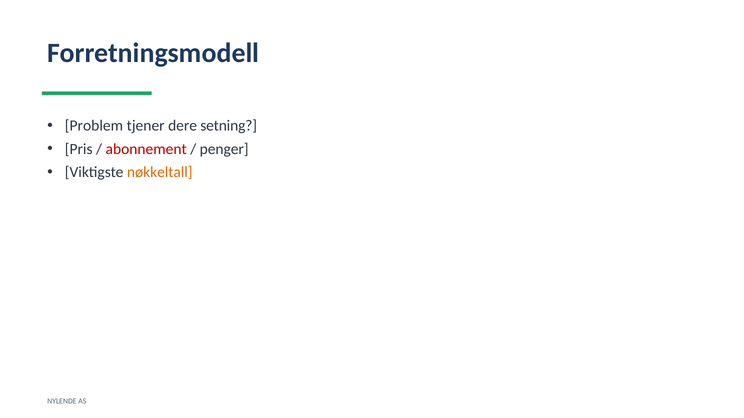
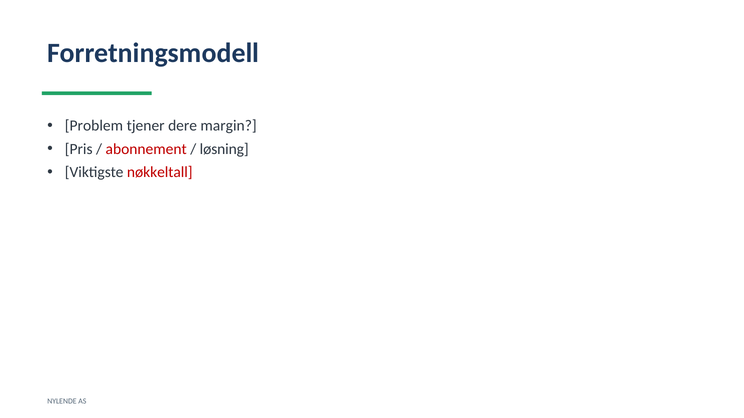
setning: setning -> margin
penger: penger -> løsning
nøkkeltall colour: orange -> red
